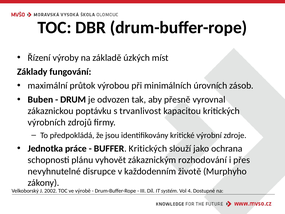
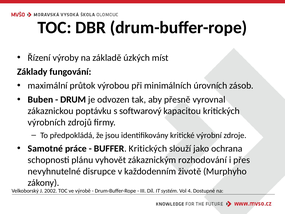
trvanlivost: trvanlivost -> softwarový
Jednotka: Jednotka -> Samotné
